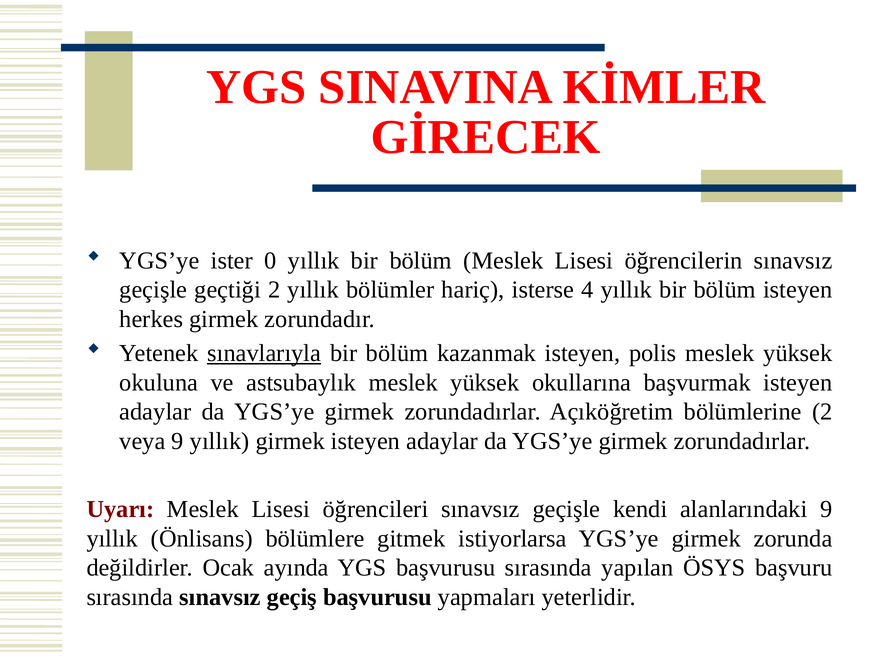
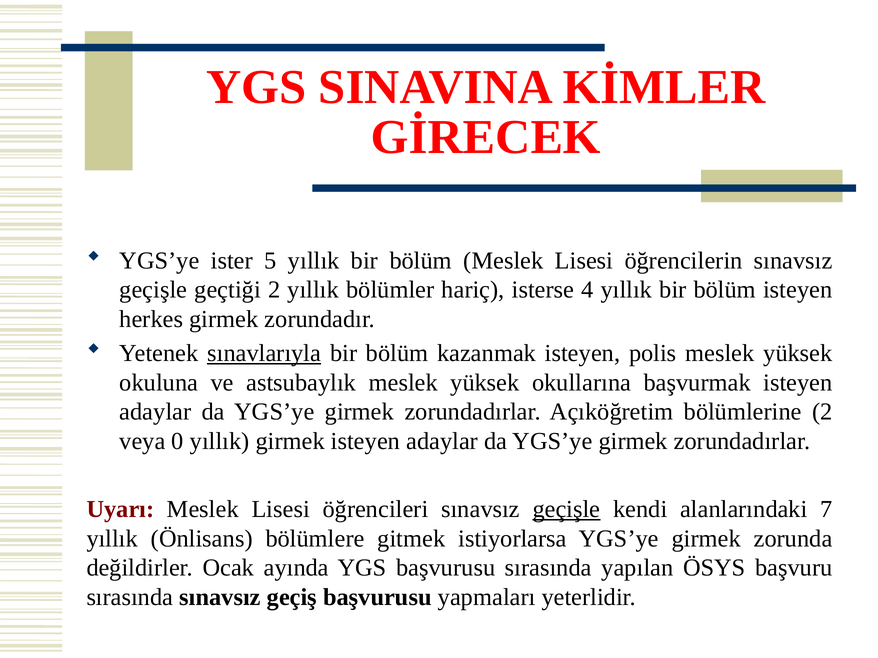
0: 0 -> 5
veya 9: 9 -> 0
geçişle at (566, 510) underline: none -> present
alanlarındaki 9: 9 -> 7
